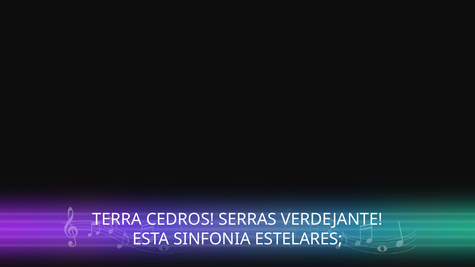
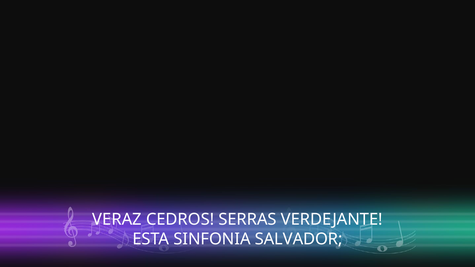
TERRA: TERRA -> VERAZ
ESTELARES: ESTELARES -> SALVADOR
